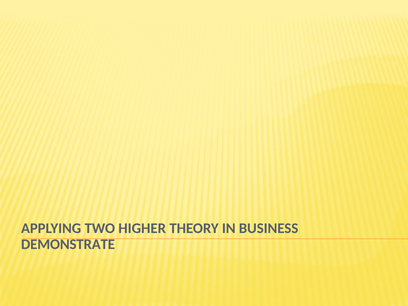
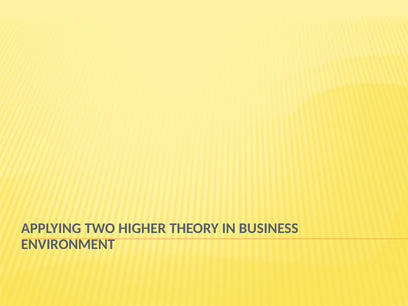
DEMONSTRATE: DEMONSTRATE -> ENVIRONMENT
